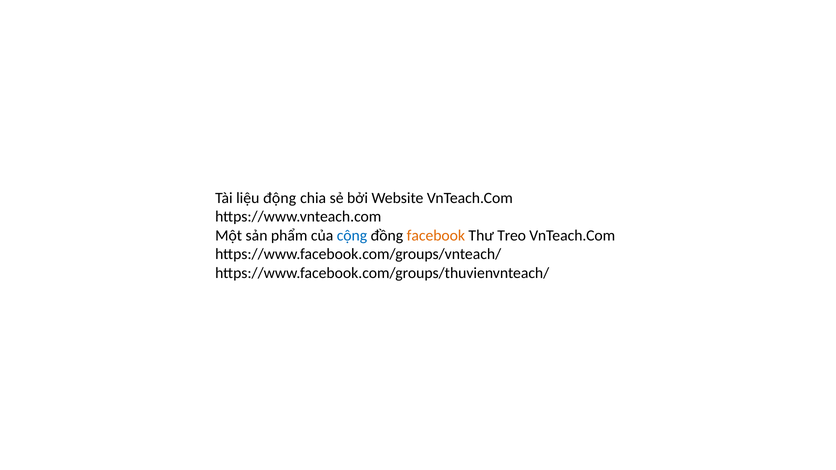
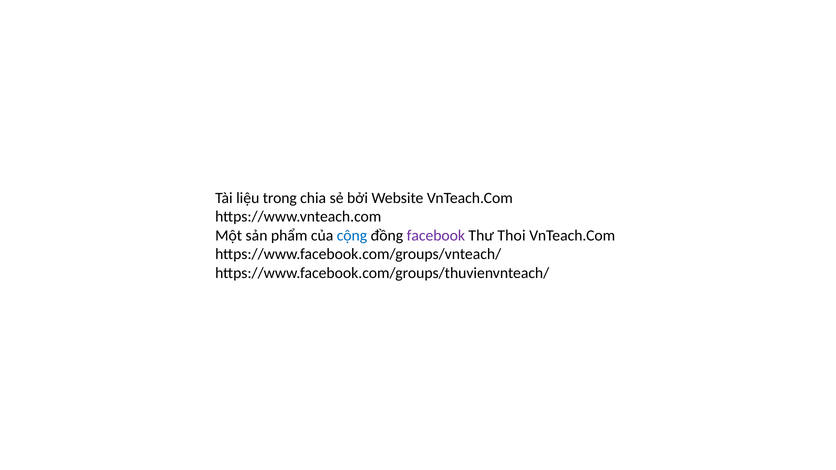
động: động -> trong
facebook colour: orange -> purple
Treo: Treo -> Thoi
